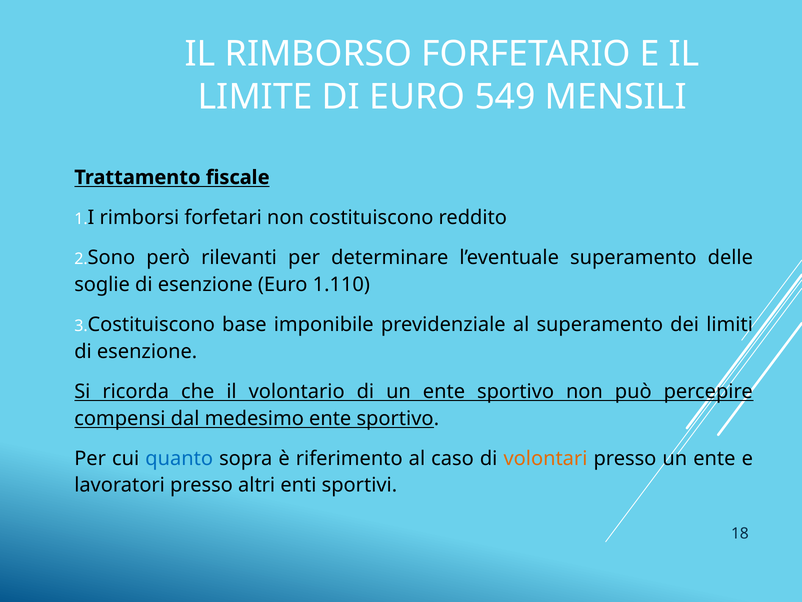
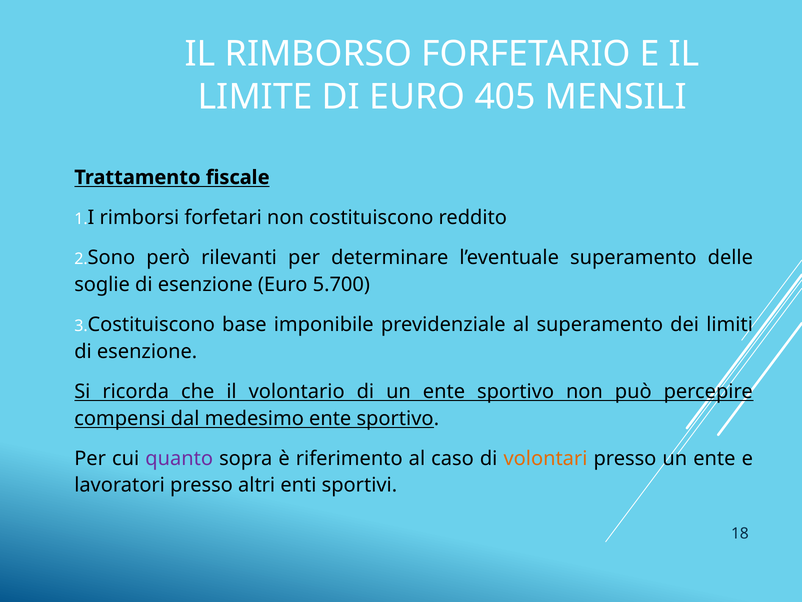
549: 549 -> 405
1.110: 1.110 -> 5.700
quanto colour: blue -> purple
